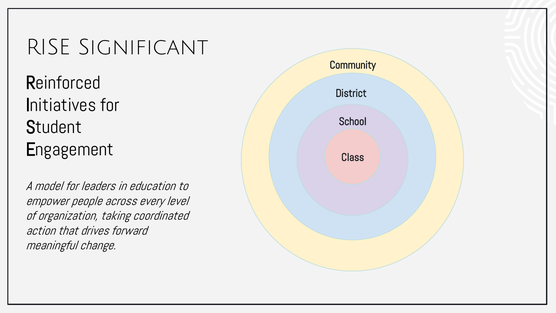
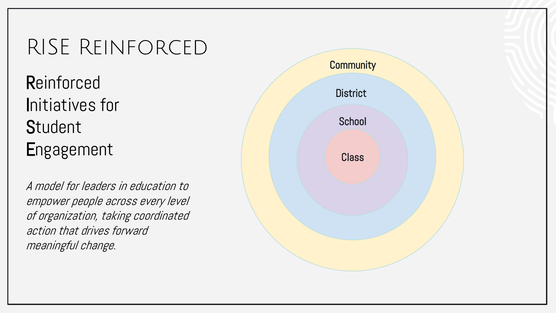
RISE Significant: Significant -> Reinforced
